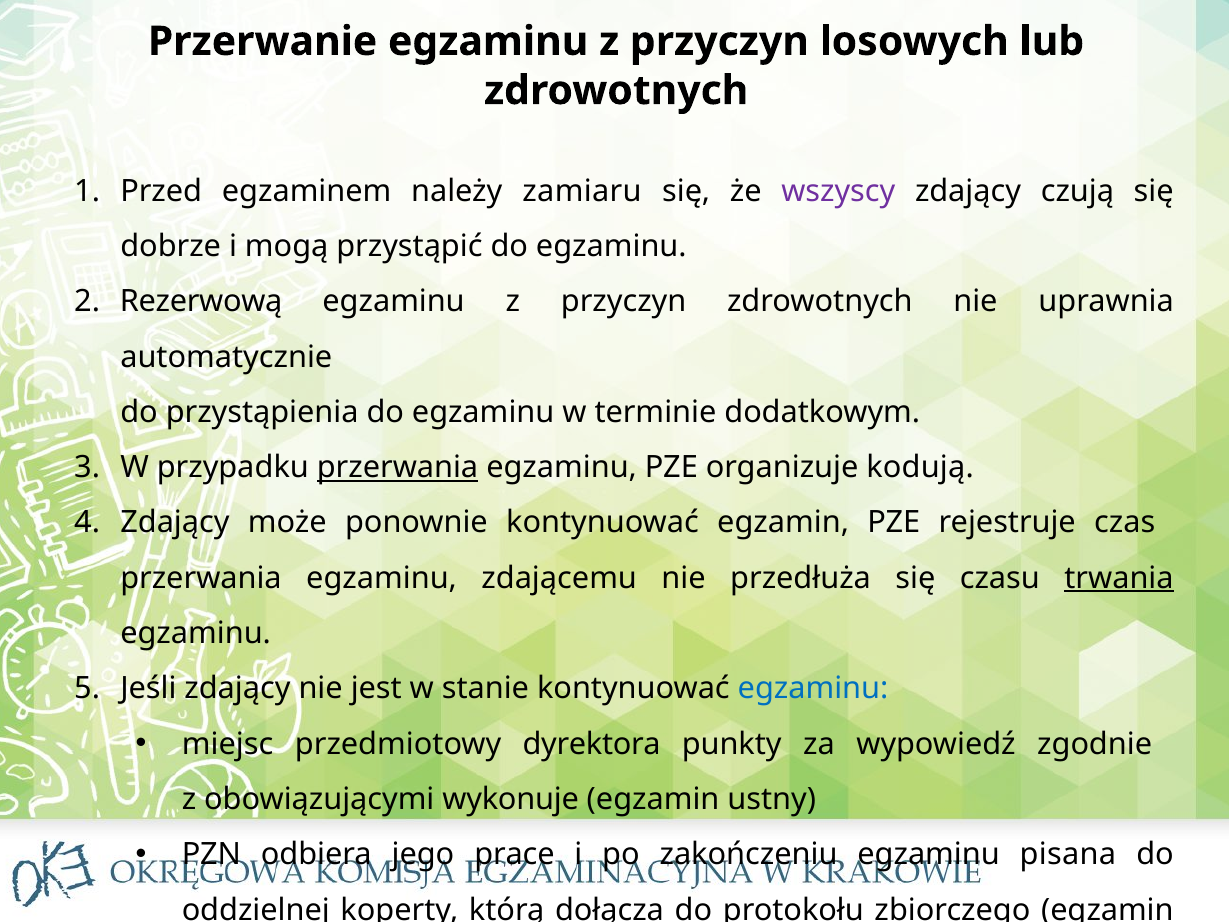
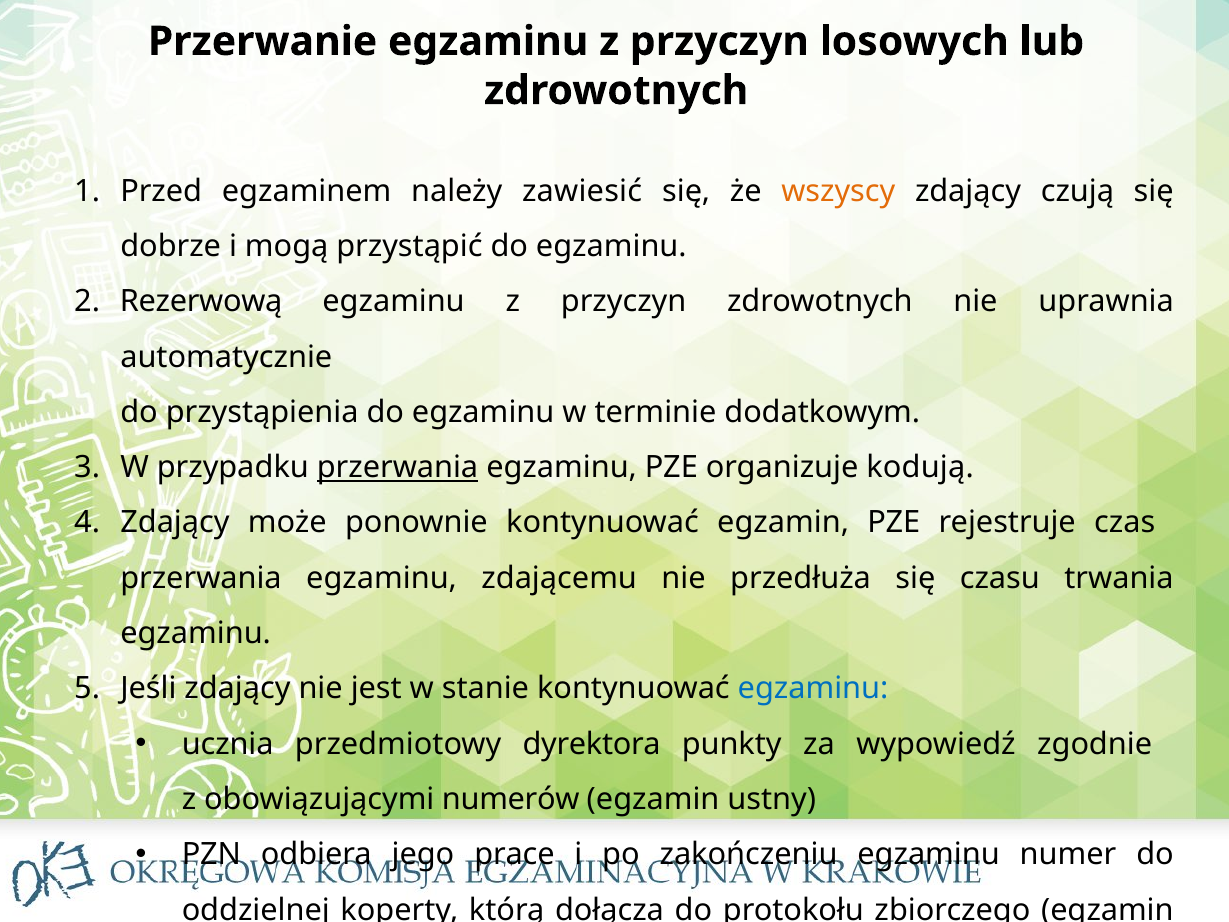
zamiaru: zamiaru -> zawiesić
wszyscy colour: purple -> orange
trwania underline: present -> none
miejsc: miejsc -> ucznia
wykonuje: wykonuje -> numerów
pisana: pisana -> numer
